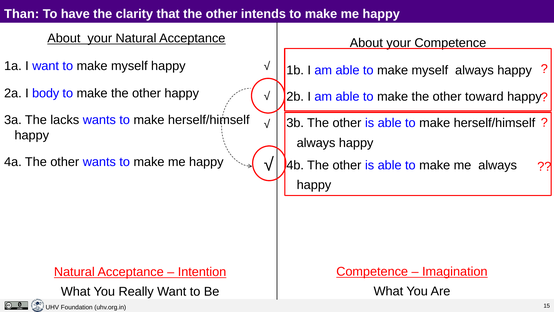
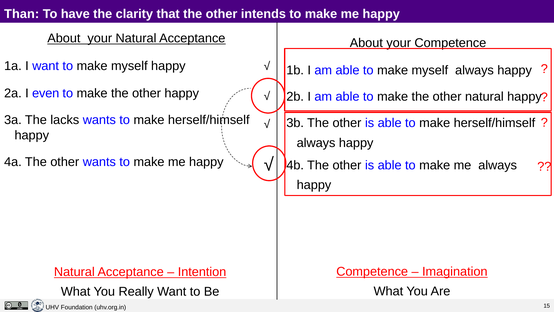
body: body -> even
other toward: toward -> natural
